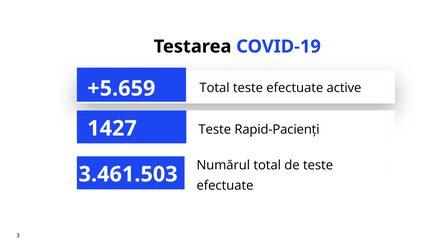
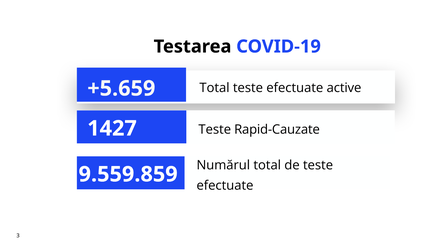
Rapid-Pacienți: Rapid-Pacienți -> Rapid-Cauzate
3.461.503: 3.461.503 -> 9.559.859
